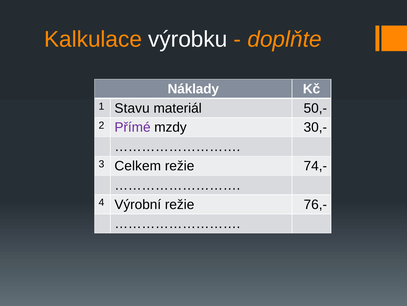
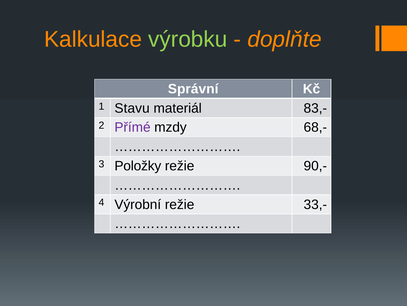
výrobku colour: white -> light green
Náklady: Náklady -> Správní
50,-: 50,- -> 83,-
30,-: 30,- -> 68,-
Celkem: Celkem -> Položky
74,-: 74,- -> 90,-
76,-: 76,- -> 33,-
